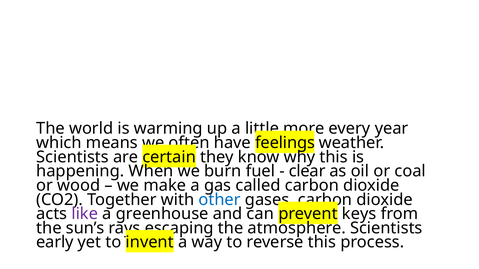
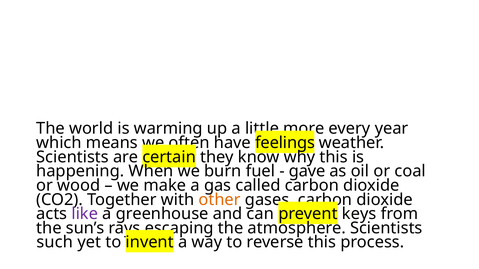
clear: clear -> gave
other colour: blue -> orange
early: early -> such
